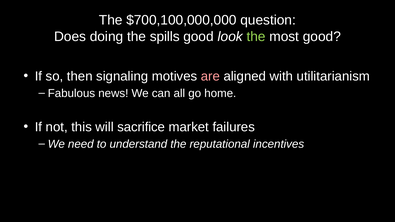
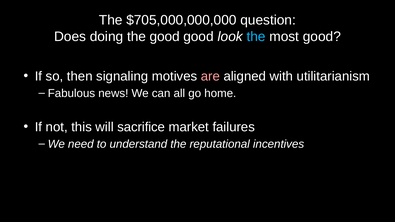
$700,100,000,000: $700,100,000,000 -> $705,000,000,000
the spills: spills -> good
the at (256, 37) colour: light green -> light blue
